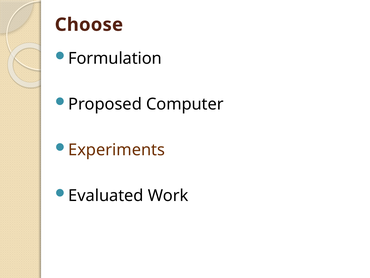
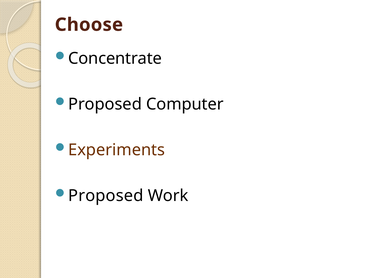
Formulation: Formulation -> Concentrate
Evaluated at (106, 195): Evaluated -> Proposed
